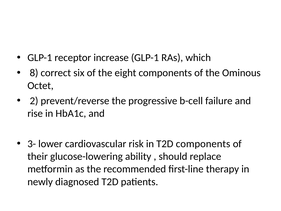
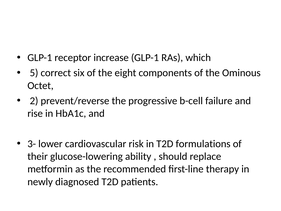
8: 8 -> 5
T2D components: components -> formulations
